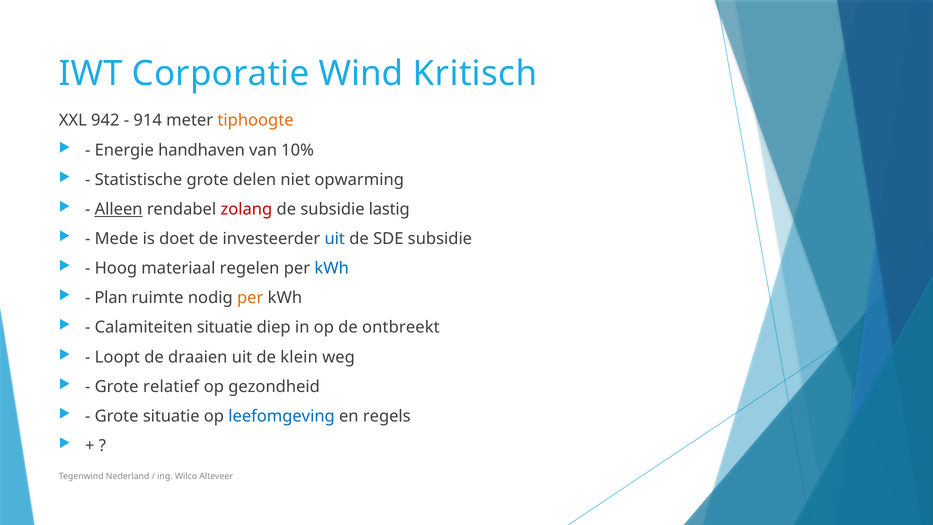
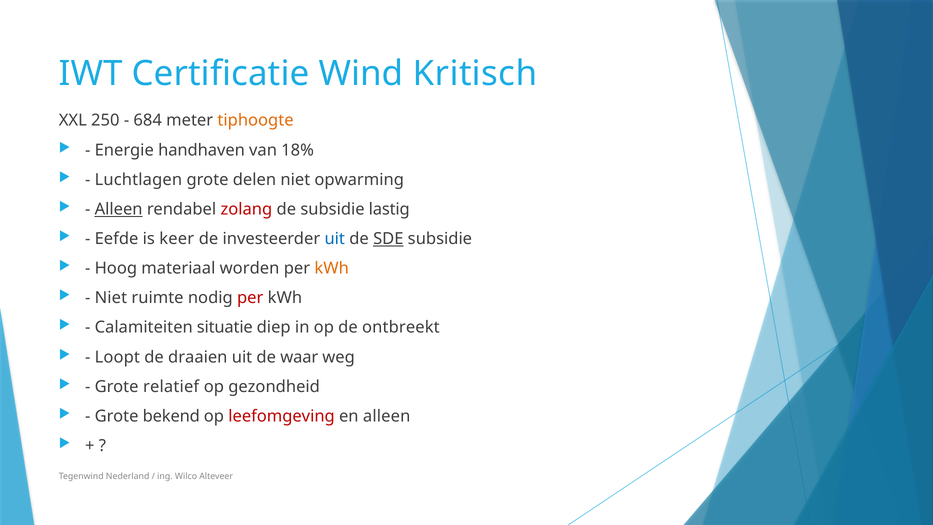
Corporatie: Corporatie -> Certificatie
942: 942 -> 250
914: 914 -> 684
10%: 10% -> 18%
Statistische: Statistische -> Luchtlagen
Mede: Mede -> Eefde
doet: doet -> keer
SDE underline: none -> present
regelen: regelen -> worden
kWh at (332, 268) colour: blue -> orange
Plan at (111, 298): Plan -> Niet
per at (250, 298) colour: orange -> red
klein: klein -> waar
Grote situatie: situatie -> bekend
leefomgeving colour: blue -> red
en regels: regels -> alleen
